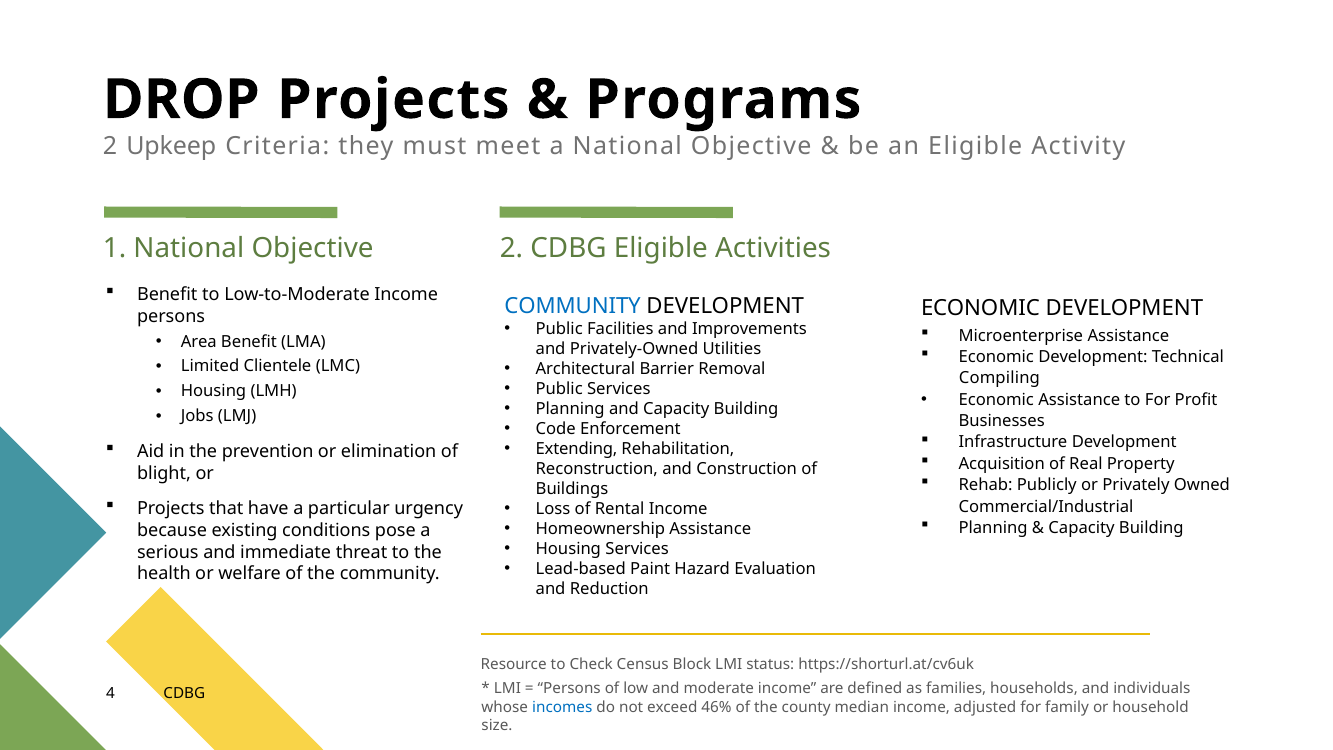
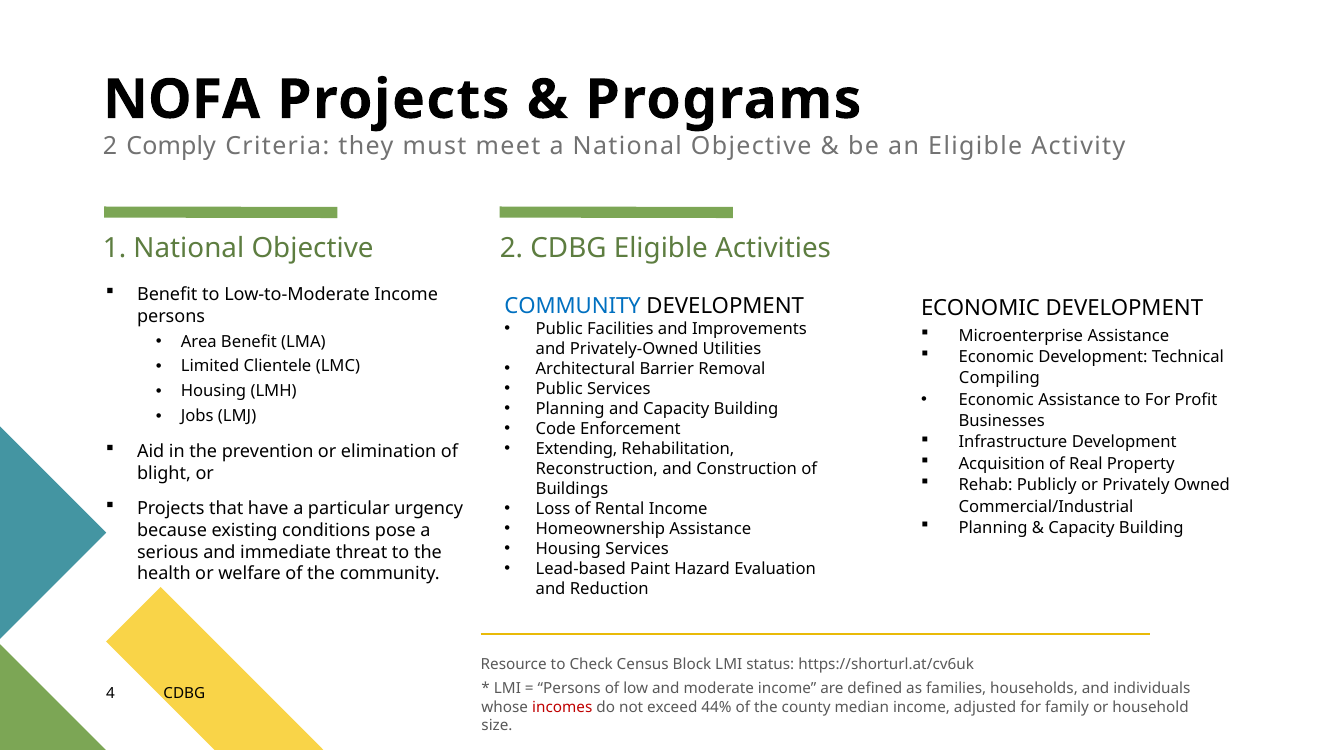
DROP: DROP -> NOFA
Upkeep: Upkeep -> Comply
incomes colour: blue -> red
46%: 46% -> 44%
